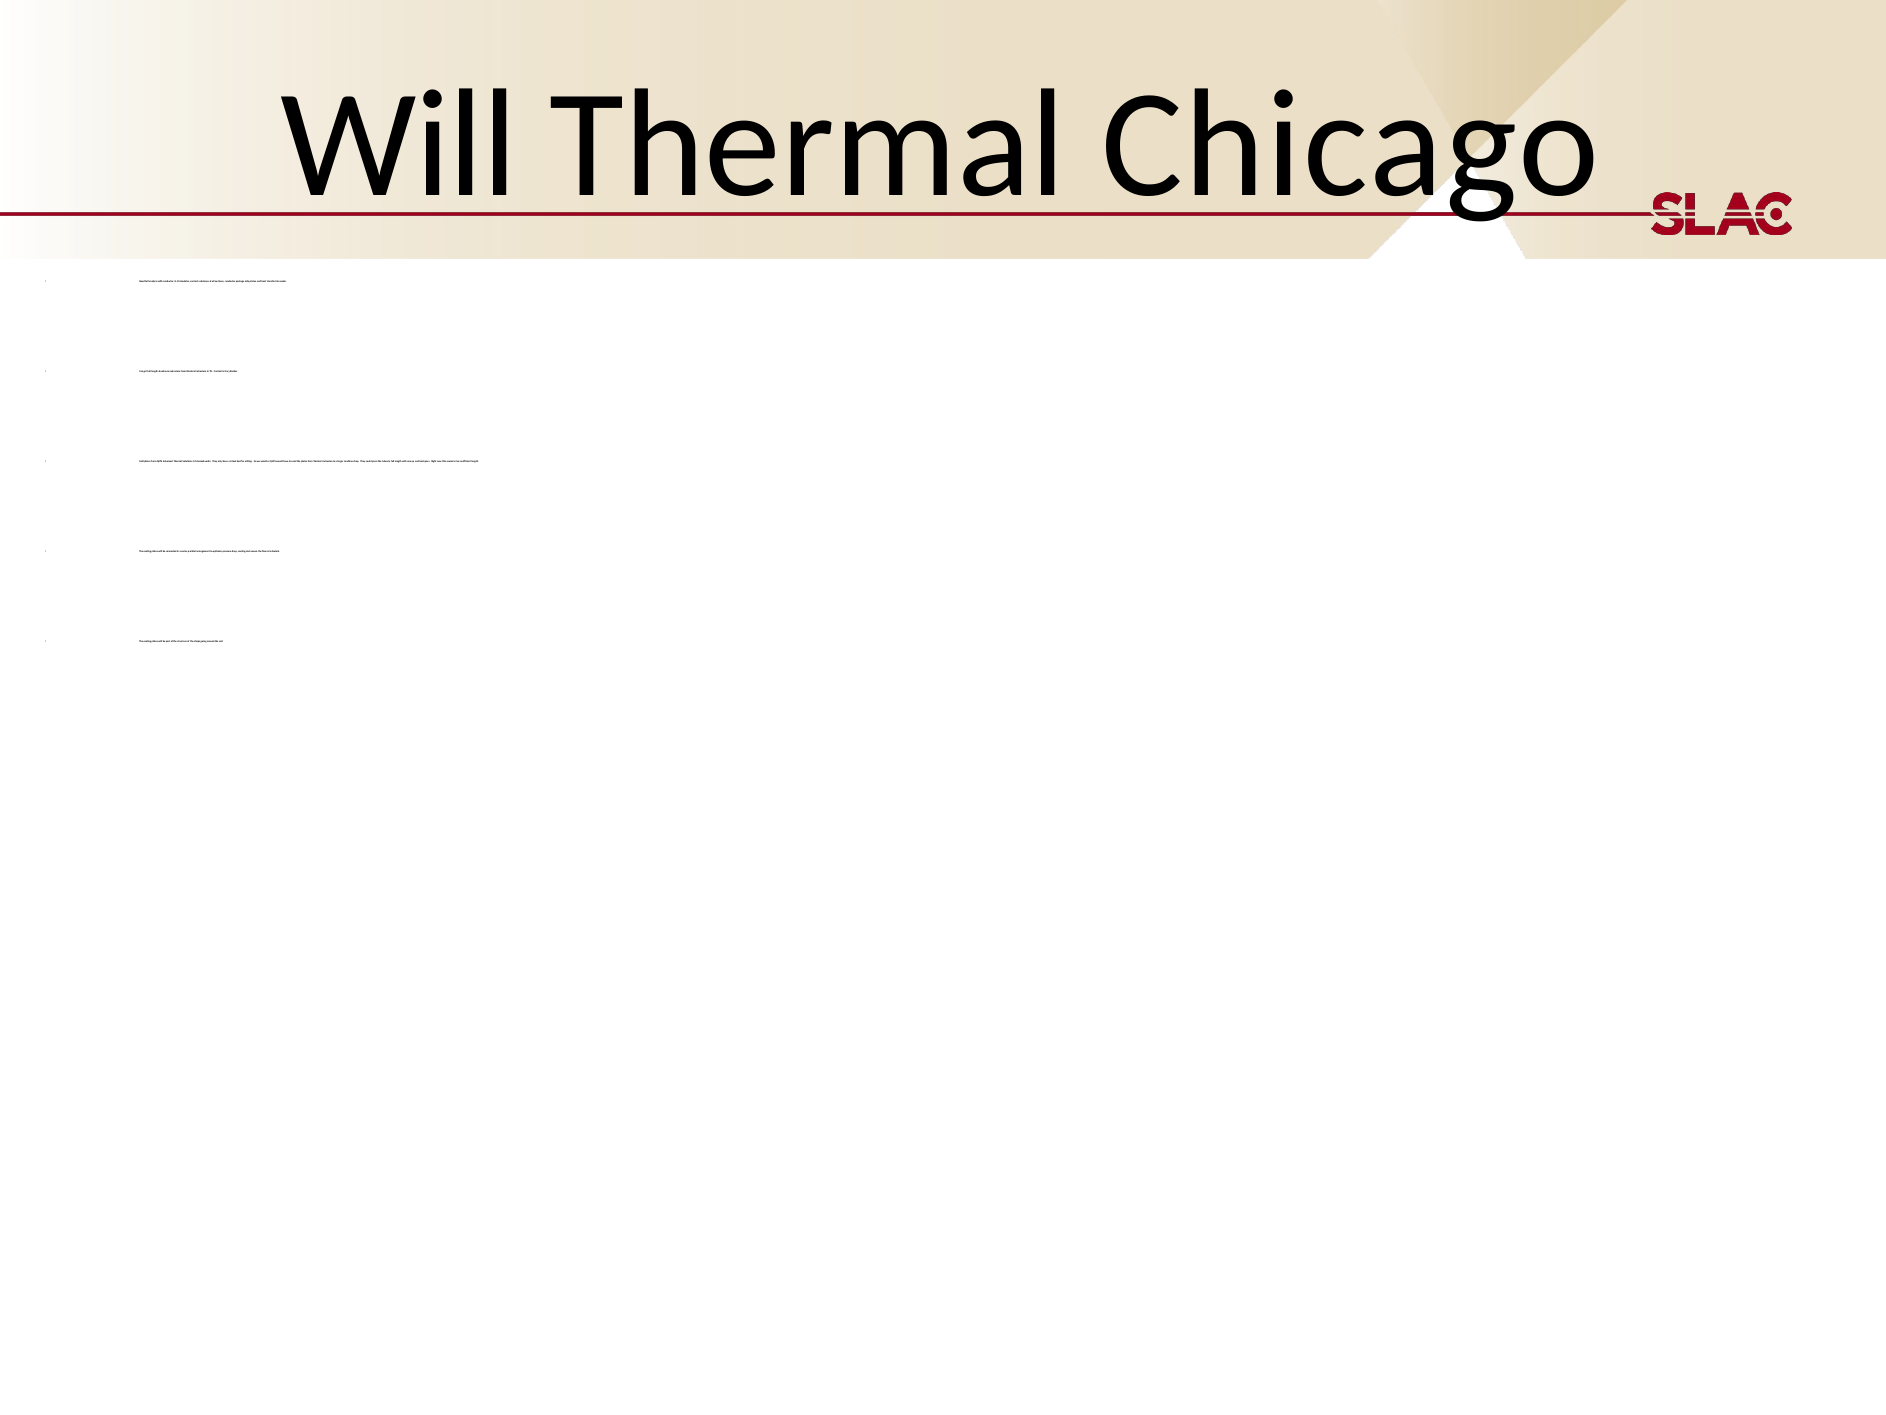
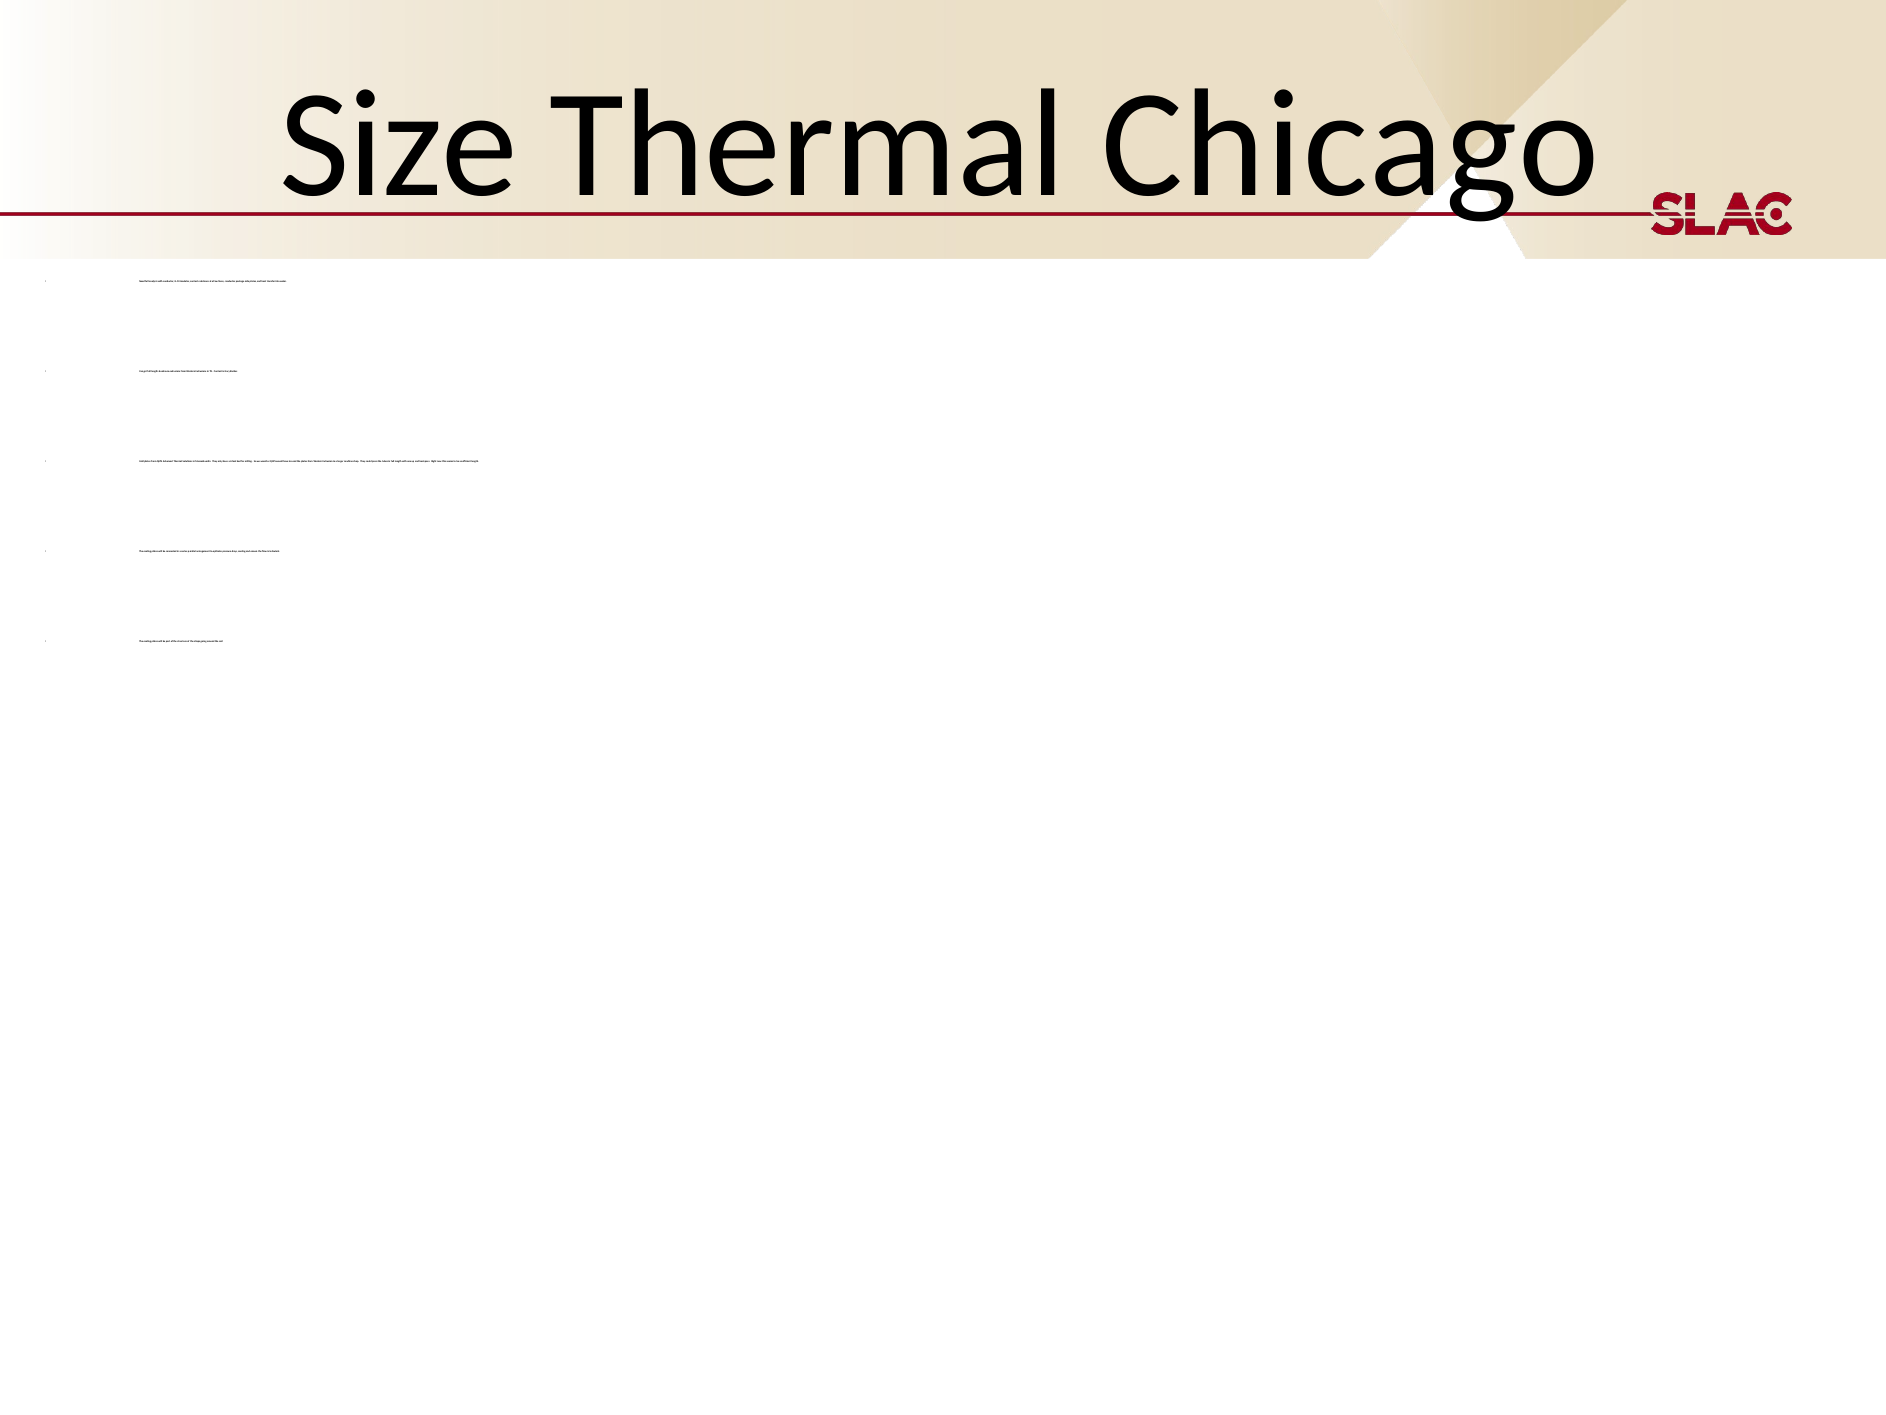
Will at (399, 144): Will -> Size
